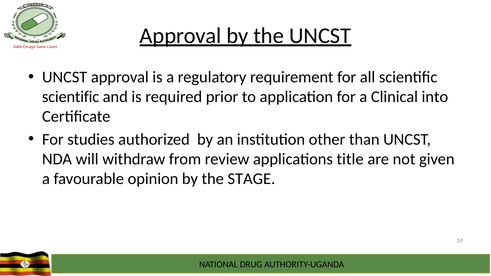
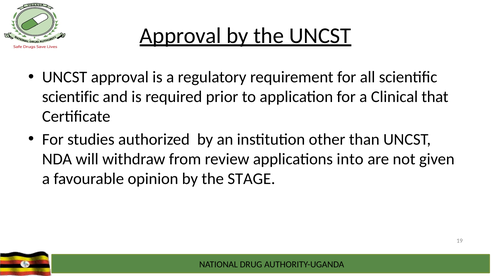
into: into -> that
title: title -> into
